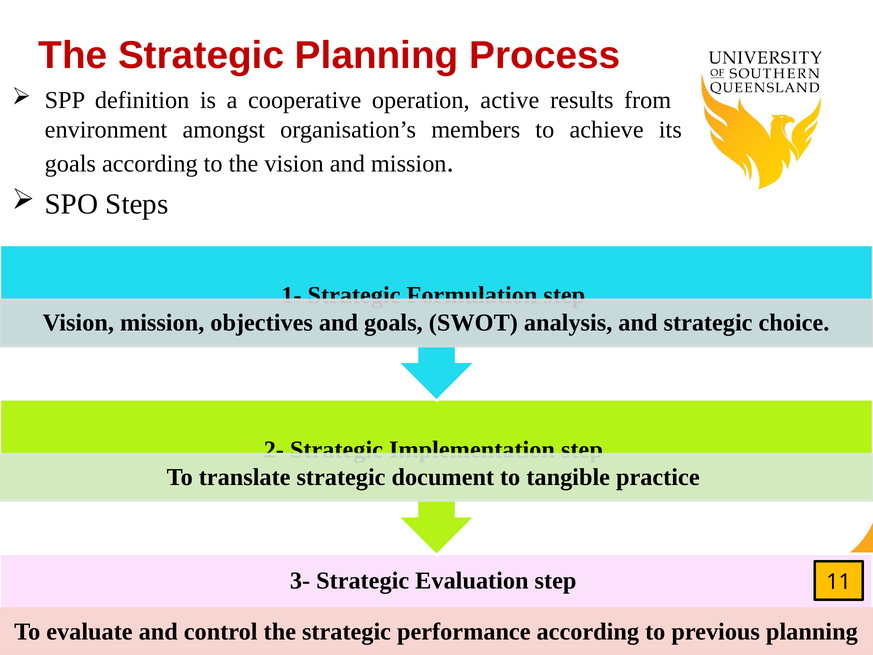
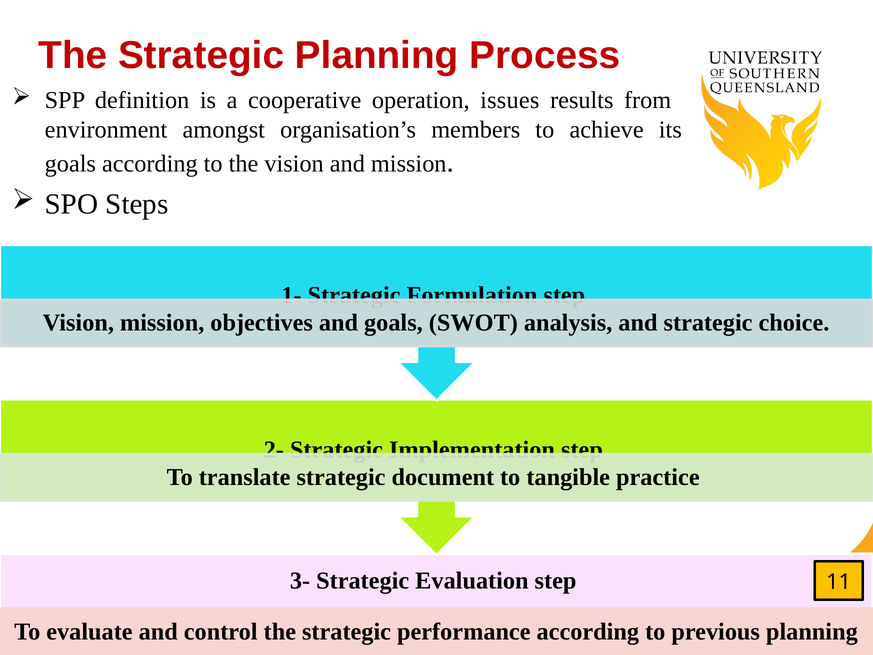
active: active -> issues
